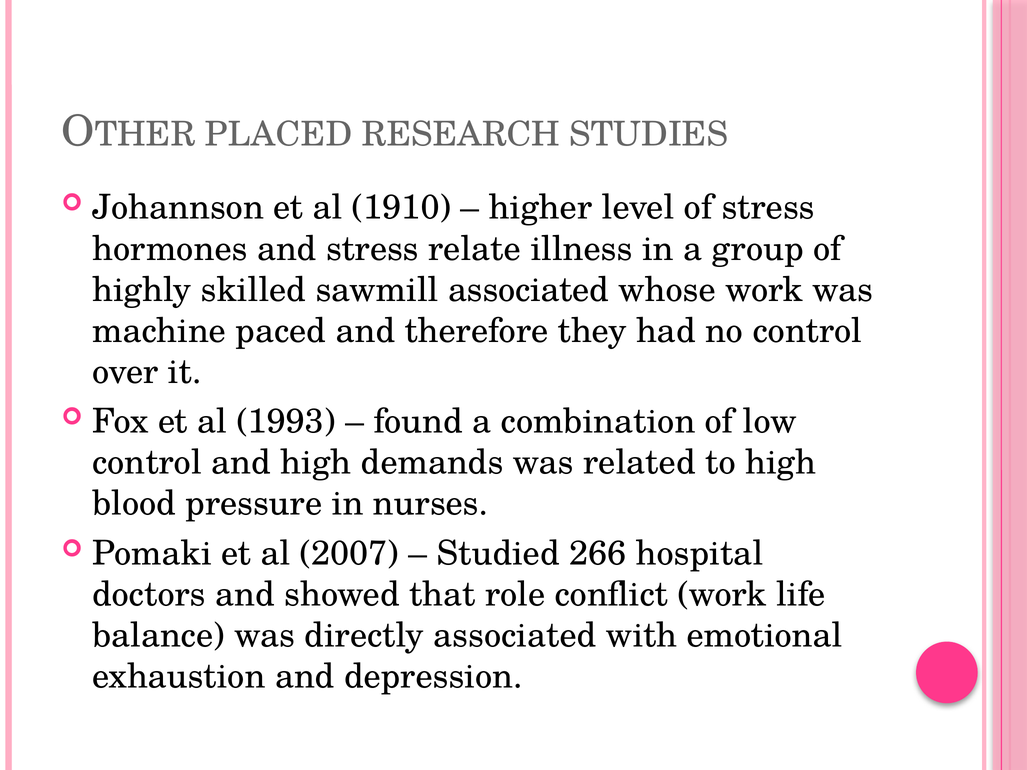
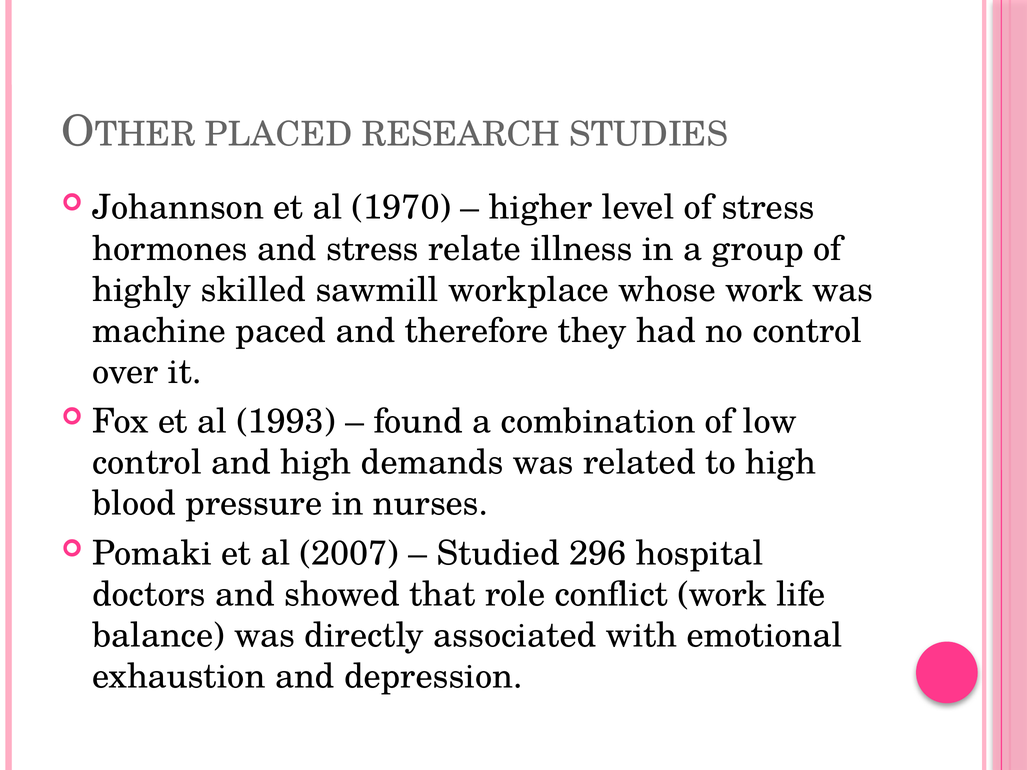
1910: 1910 -> 1970
sawmill associated: associated -> workplace
266: 266 -> 296
